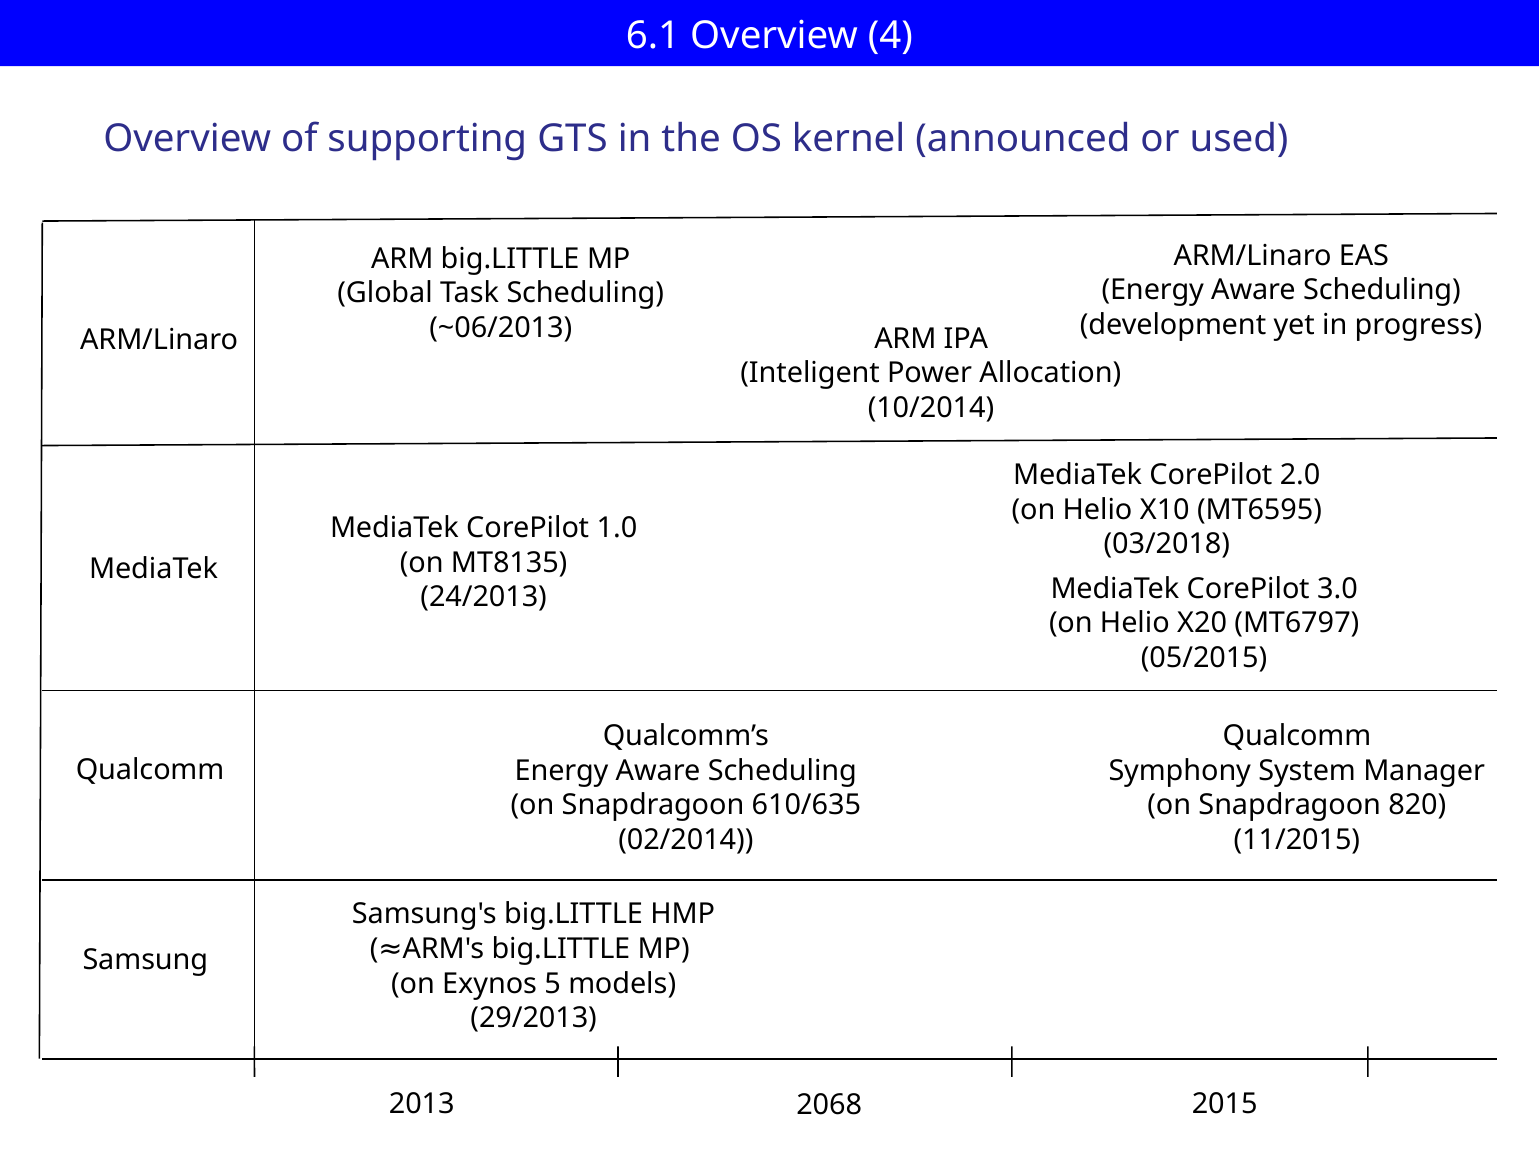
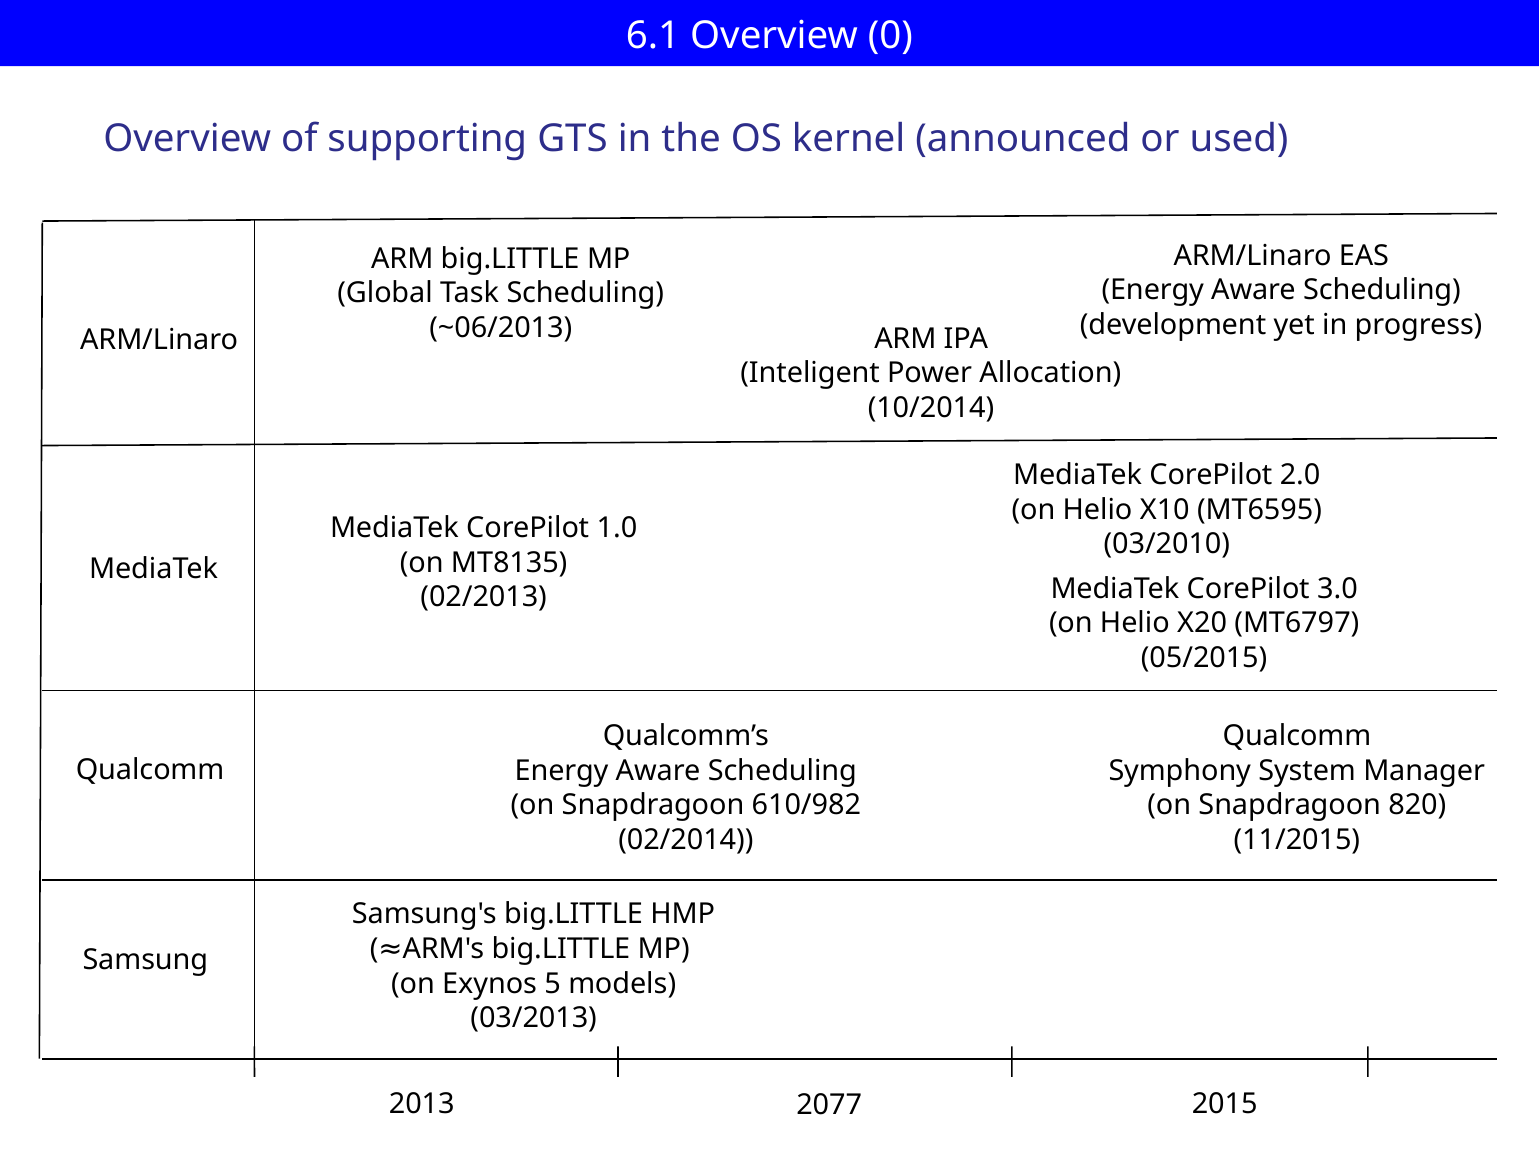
4: 4 -> 0
03/2018: 03/2018 -> 03/2010
24/2013: 24/2013 -> 02/2013
610/635: 610/635 -> 610/982
29/2013: 29/2013 -> 03/2013
2068: 2068 -> 2077
